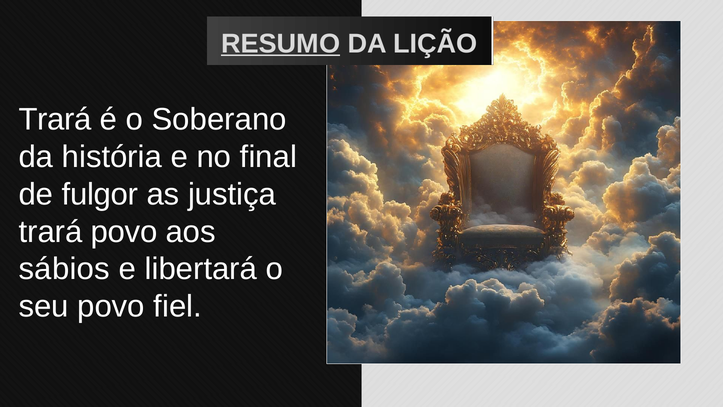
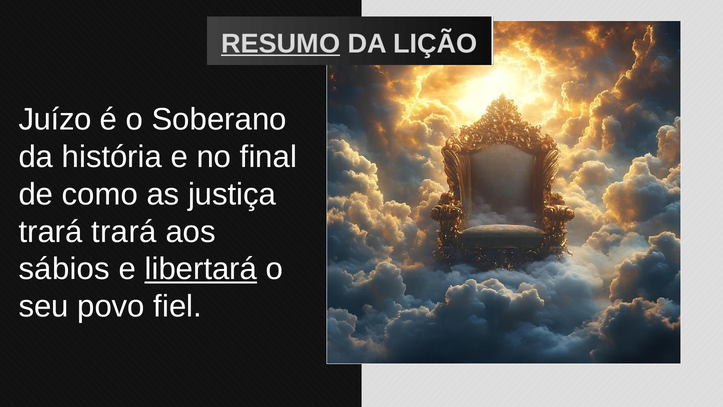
Trará at (55, 120): Trará -> Juízo
fulgor: fulgor -> como
trará povo: povo -> trará
libertará underline: none -> present
